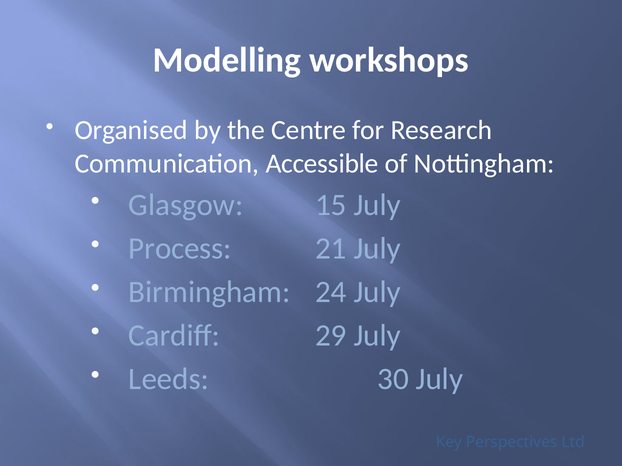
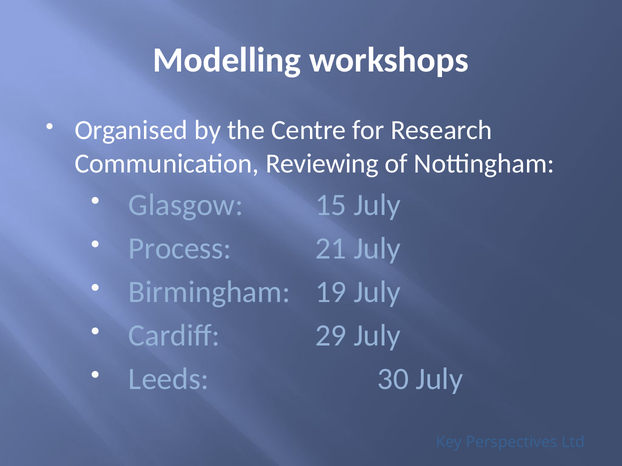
Accessible: Accessible -> Reviewing
24: 24 -> 19
